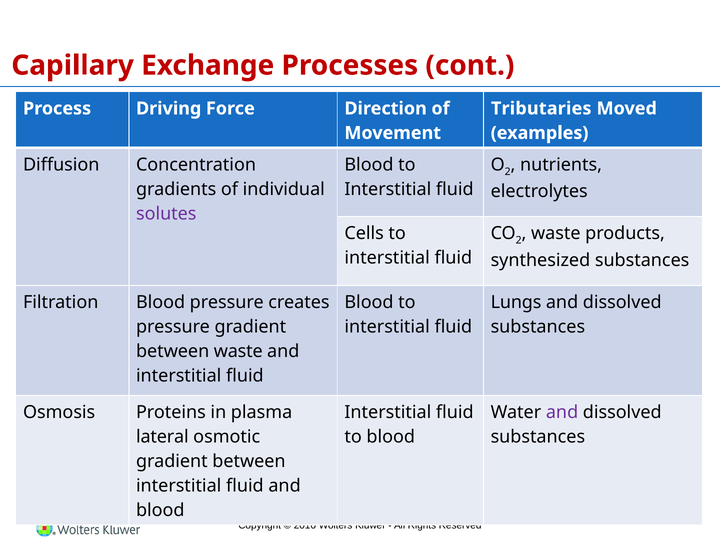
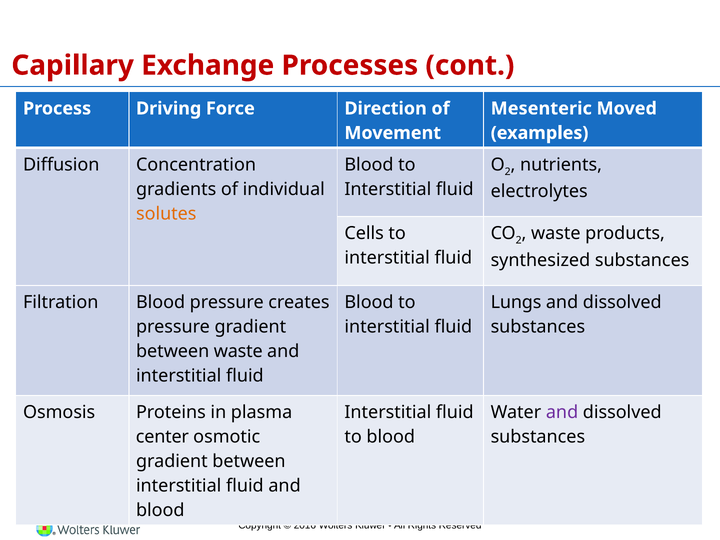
Tributaries: Tributaries -> Mesenteric
solutes colour: purple -> orange
lateral: lateral -> center
